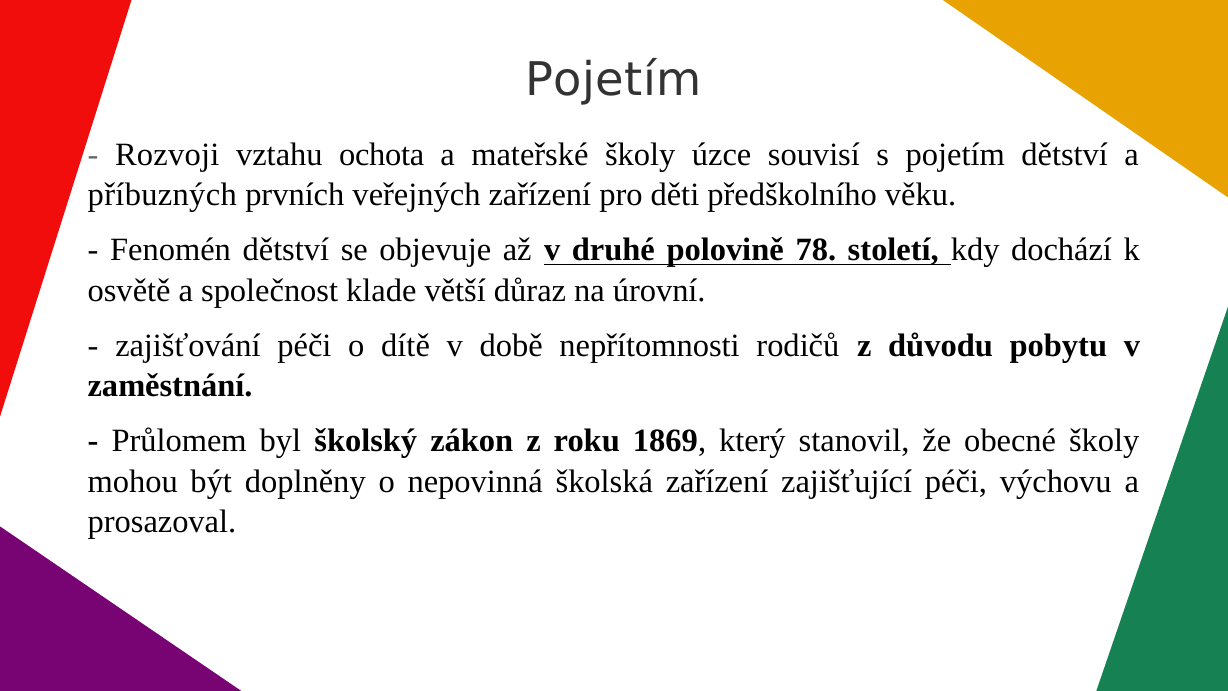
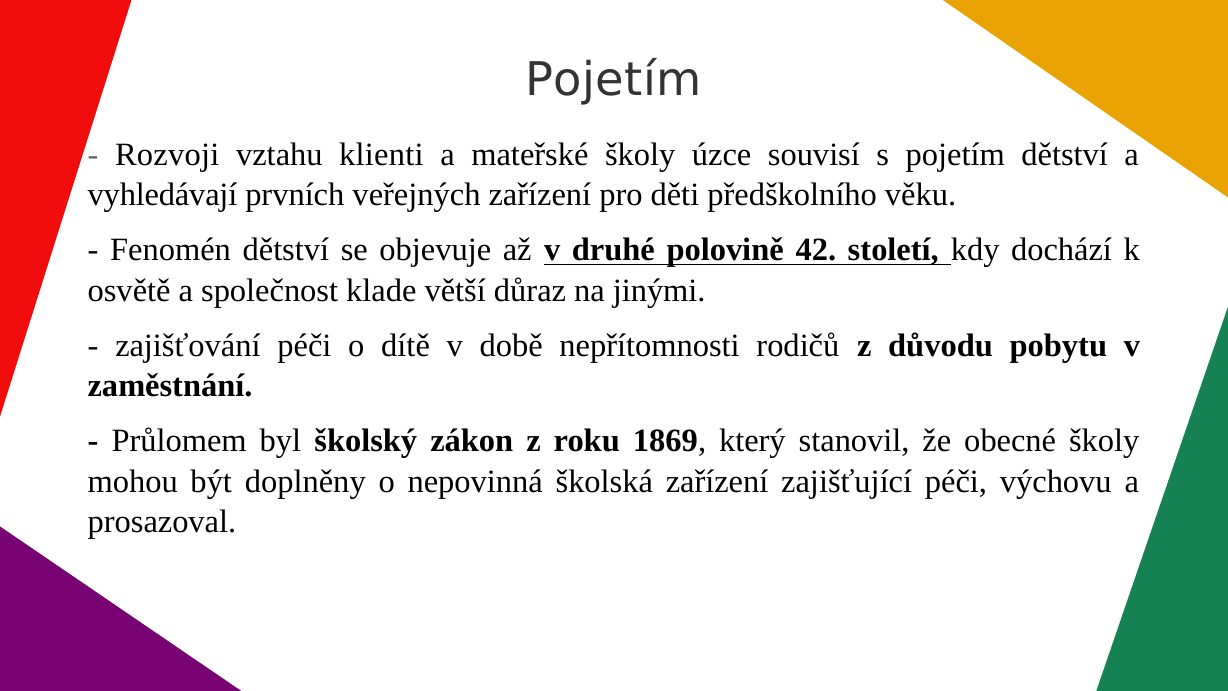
ochota: ochota -> klienti
příbuzných: příbuzných -> vyhledávají
78: 78 -> 42
úrovní: úrovní -> jinými
